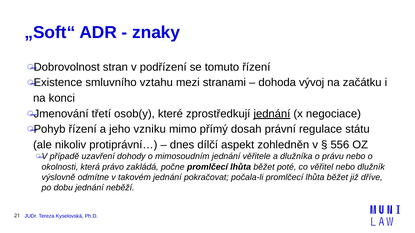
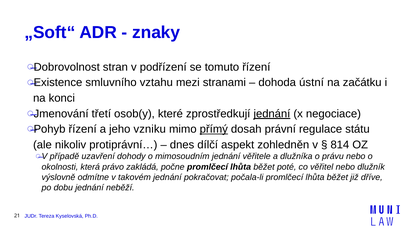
vývoj: vývoj -> ústní
přímý underline: none -> present
556: 556 -> 814
